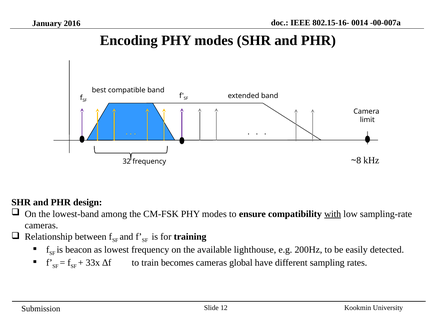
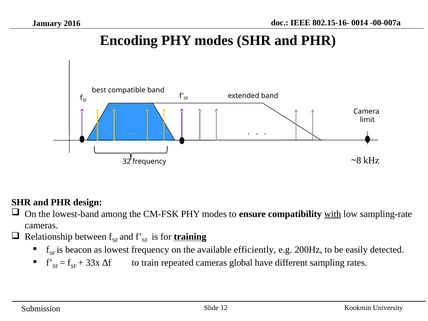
training underline: none -> present
lighthouse: lighthouse -> efficiently
becomes: becomes -> repeated
